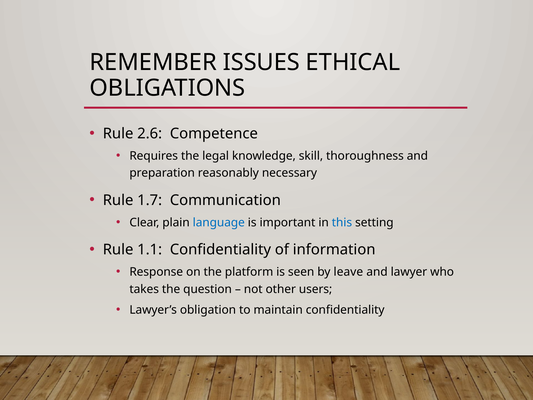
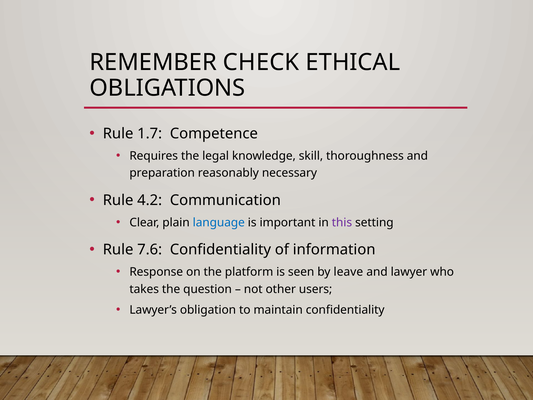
ISSUES: ISSUES -> CHECK
2.6: 2.6 -> 1.7
1.7: 1.7 -> 4.2
this colour: blue -> purple
1.1: 1.1 -> 7.6
